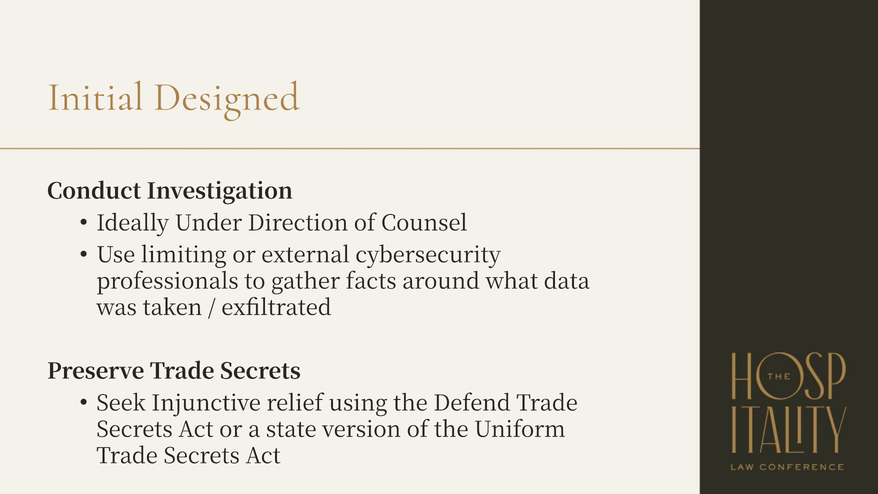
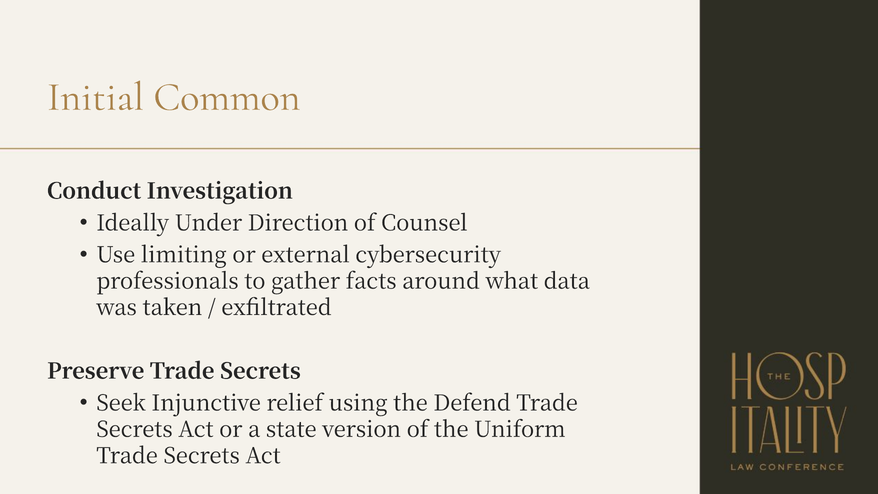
Designed: Designed -> Common
